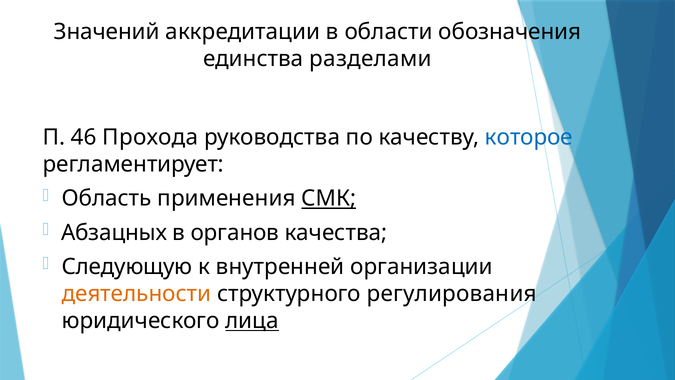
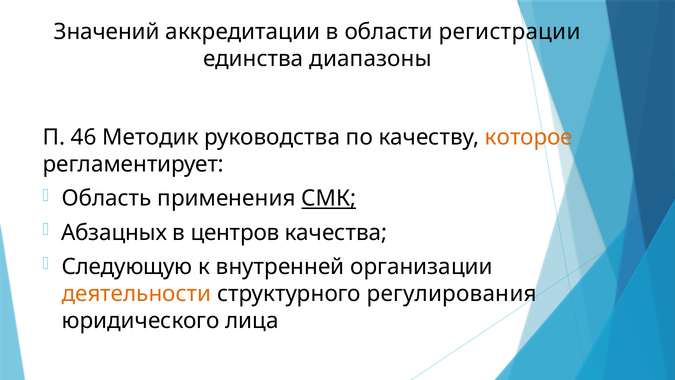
обозначения: обозначения -> регистрации
разделами: разделами -> диапазоны
Прохода: Прохода -> Методик
которое colour: blue -> orange
органов: органов -> центров
лица underline: present -> none
